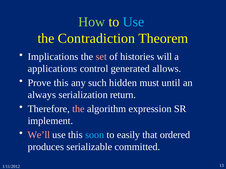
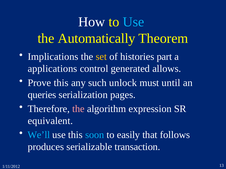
How colour: light green -> white
Contradiction: Contradiction -> Automatically
set colour: pink -> yellow
will: will -> part
hidden: hidden -> unlock
always: always -> queries
return: return -> pages
implement: implement -> equivalent
We’ll colour: pink -> light blue
ordered: ordered -> follows
committed: committed -> transaction
